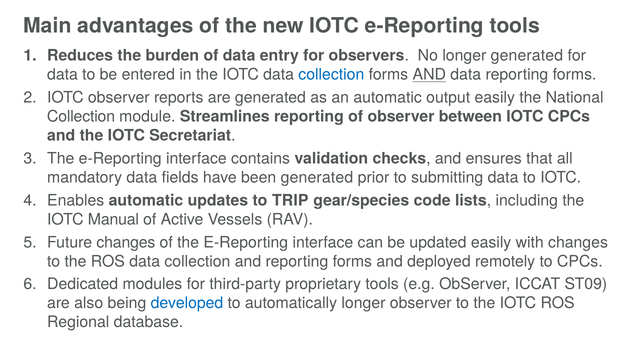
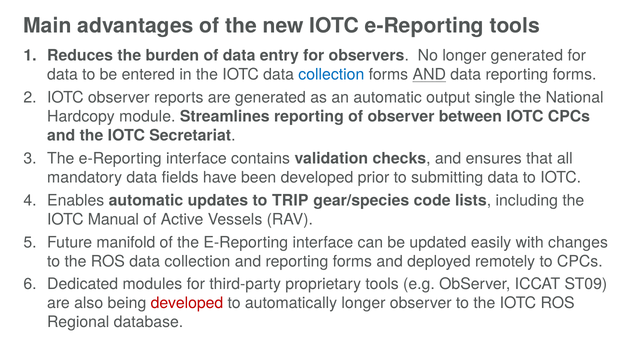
output easily: easily -> single
Collection at (81, 117): Collection -> Hardcopy
been generated: generated -> developed
Future changes: changes -> manifold
developed at (187, 303) colour: blue -> red
